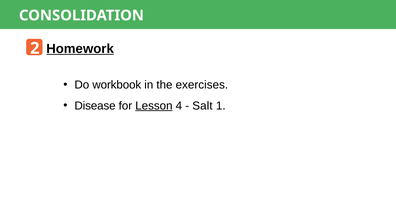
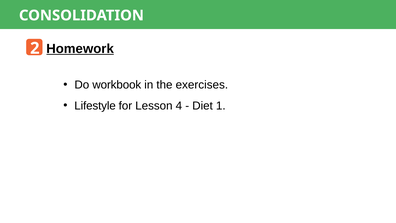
Disease: Disease -> Lifestyle
Lesson underline: present -> none
Salt: Salt -> Diet
